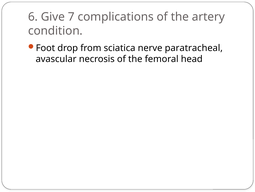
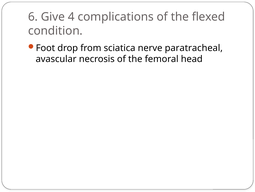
7: 7 -> 4
artery: artery -> flexed
